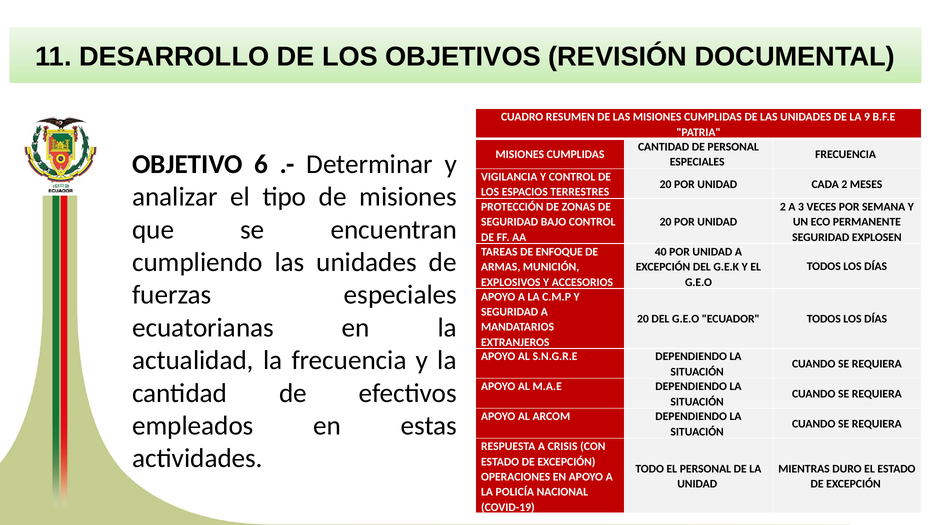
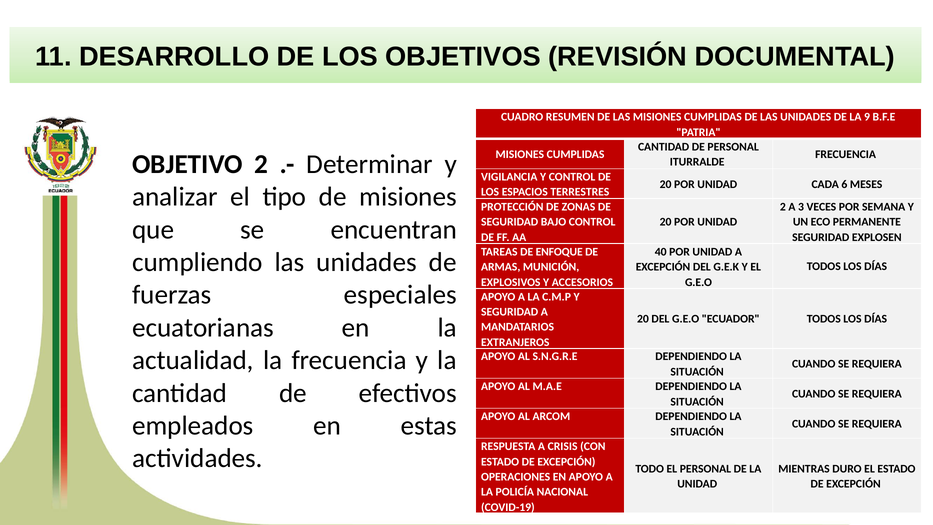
OBJETIVO 6: 6 -> 2
ESPECIALES at (697, 162): ESPECIALES -> ITURRALDE
CADA 2: 2 -> 6
